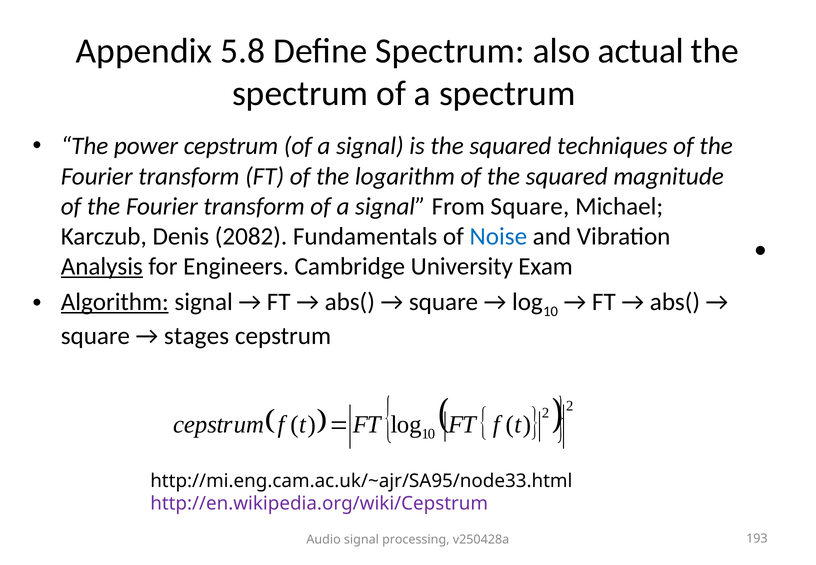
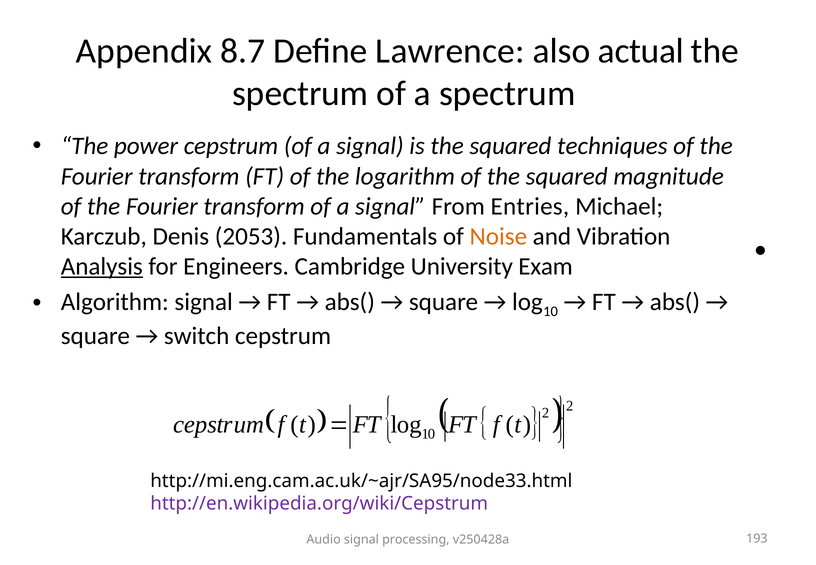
5.8: 5.8 -> 8.7
Define Spectrum: Spectrum -> Lawrence
From Square: Square -> Entries
2082: 2082 -> 2053
Noise colour: blue -> orange
Algorithm underline: present -> none
stages: stages -> switch
